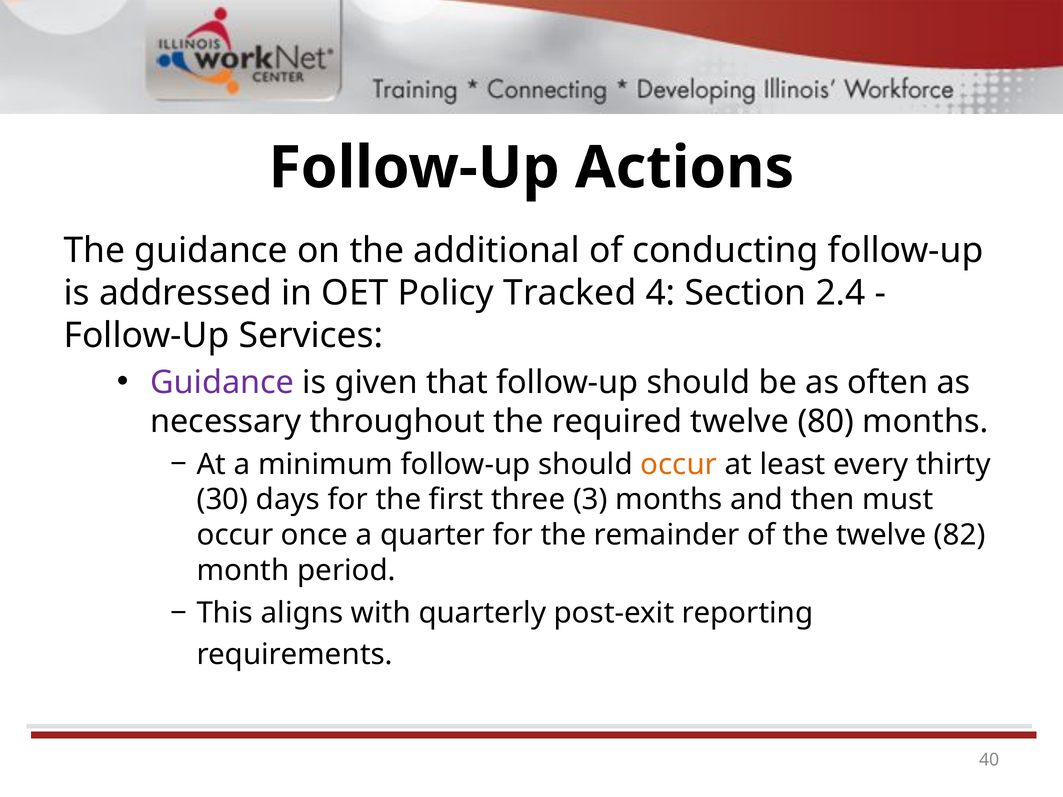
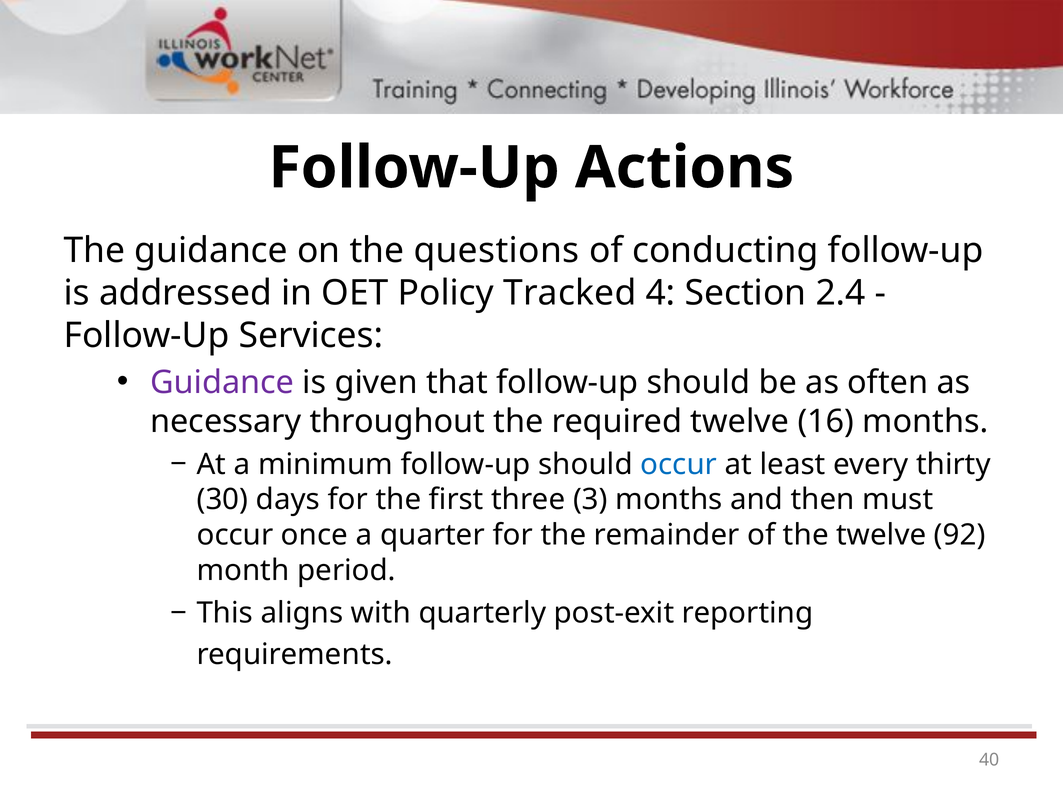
additional: additional -> questions
80: 80 -> 16
occur at (679, 464) colour: orange -> blue
82: 82 -> 92
